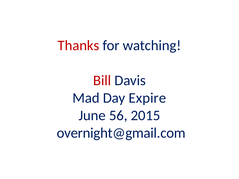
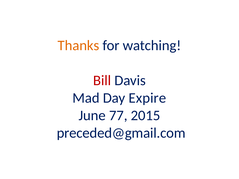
Thanks colour: red -> orange
56: 56 -> 77
overnight@gmail.com: overnight@gmail.com -> preceded@gmail.com
